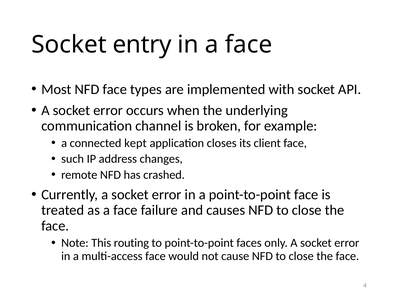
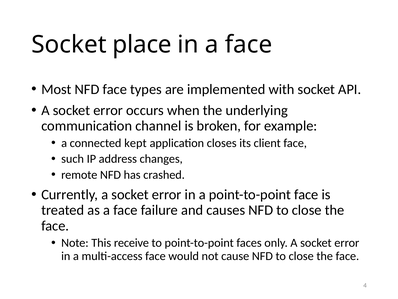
entry: entry -> place
routing: routing -> receive
